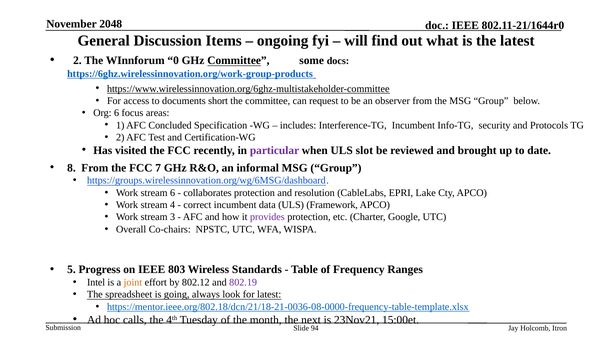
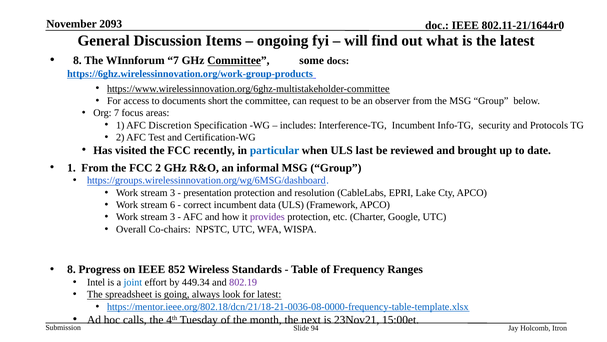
2048: 2048 -> 2093
2 at (77, 61): 2 -> 8
WInnforum 0: 0 -> 7
Org 6: 6 -> 7
Concluded: Concluded -> Discretion
particular colour: purple -> blue
slot: slot -> last
8 at (71, 168): 8 -> 1
FCC 7: 7 -> 2
6 at (173, 192): 6 -> 3
collaborates: collaborates -> presentation
4: 4 -> 6
5 at (71, 269): 5 -> 8
803: 803 -> 852
joint colour: orange -> blue
802.12: 802.12 -> 449.34
